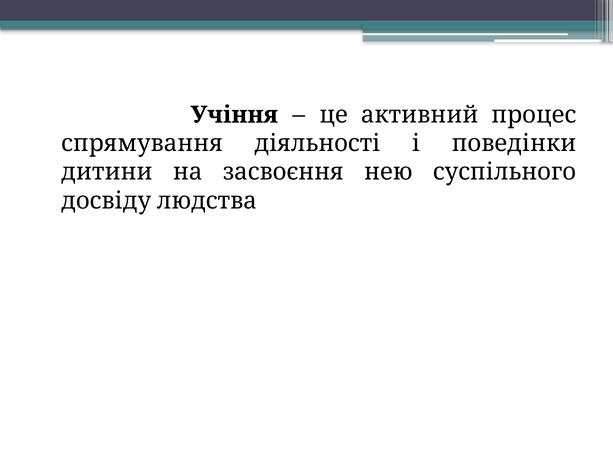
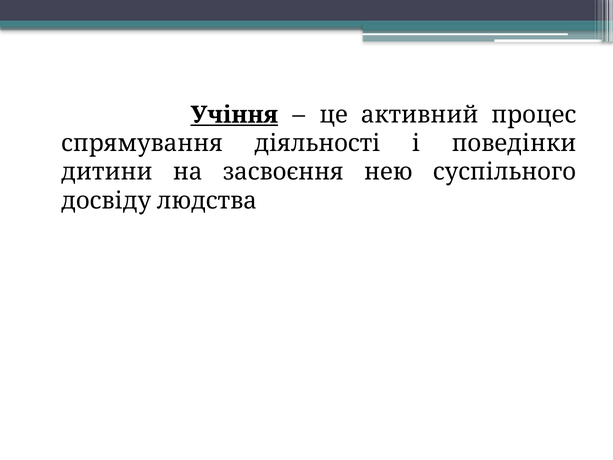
Учіння underline: none -> present
